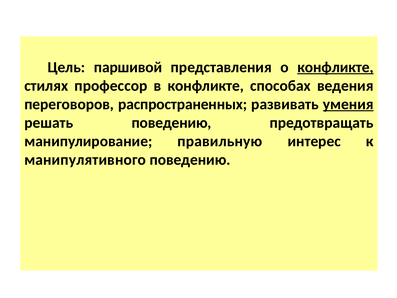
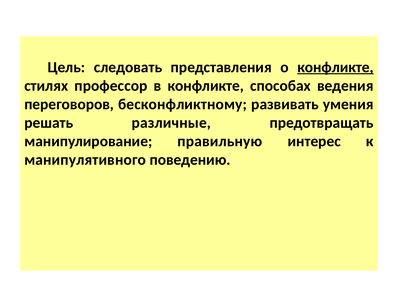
паршивой: паршивой -> следовать
распространенных: распространенных -> бесконфликтному
умения underline: present -> none
решать поведению: поведению -> различные
